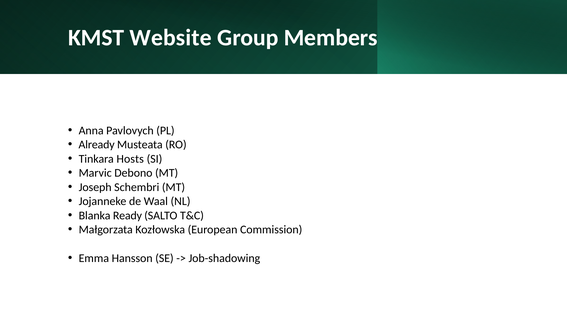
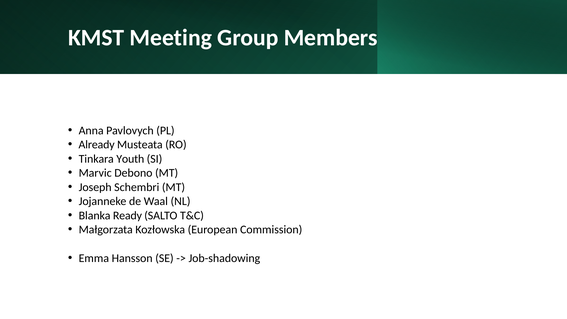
Website: Website -> Meeting
Hosts: Hosts -> Youth
